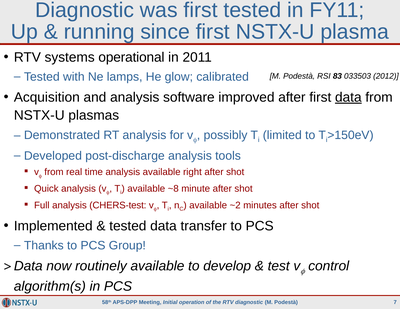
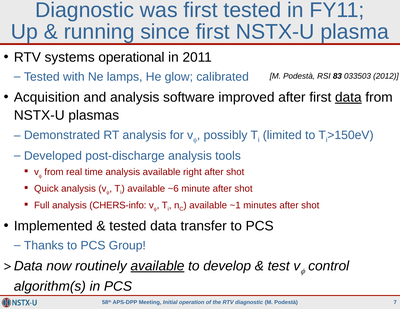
~8: ~8 -> ~6
CHERS-test: CHERS-test -> CHERS-info
~2: ~2 -> ~1
available at (157, 266) underline: none -> present
